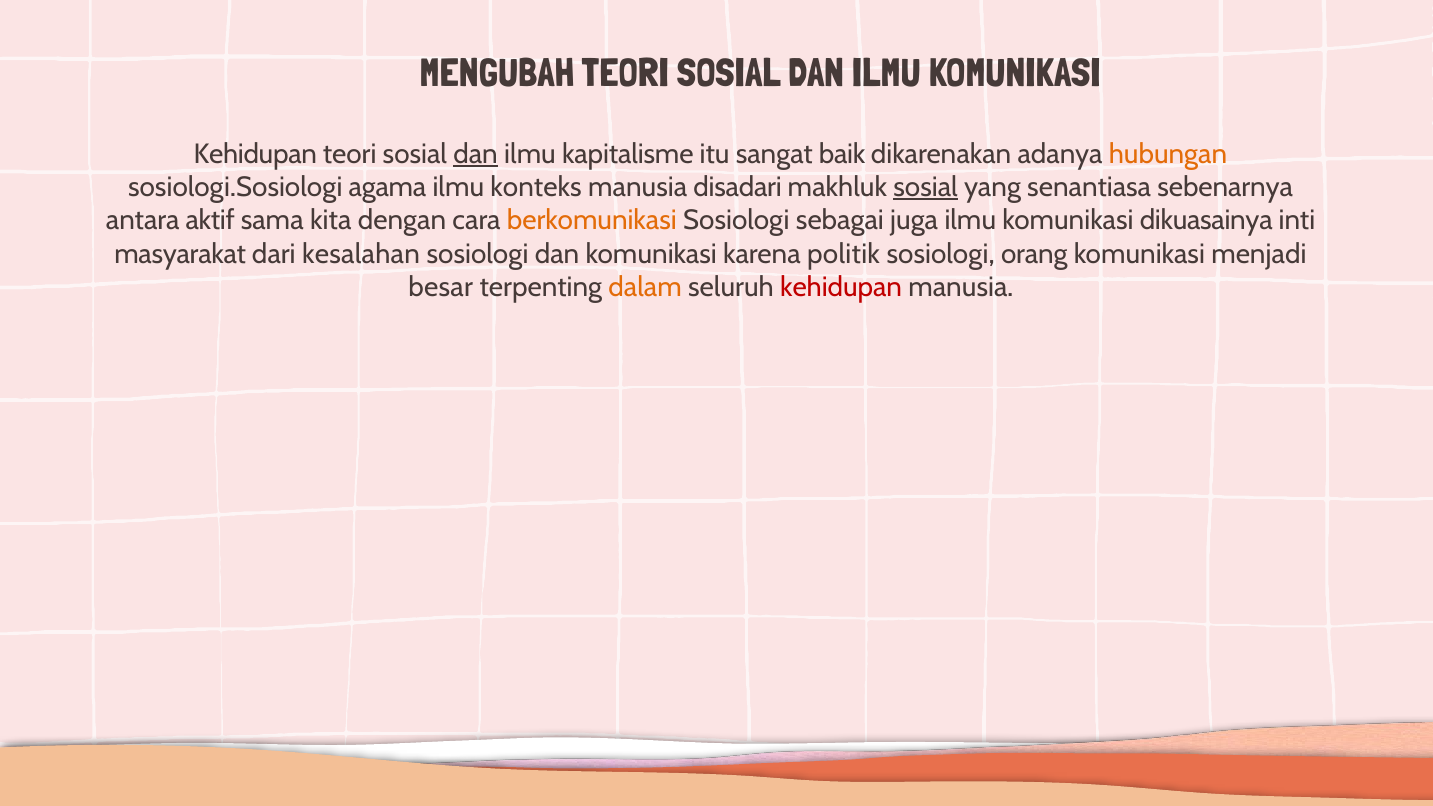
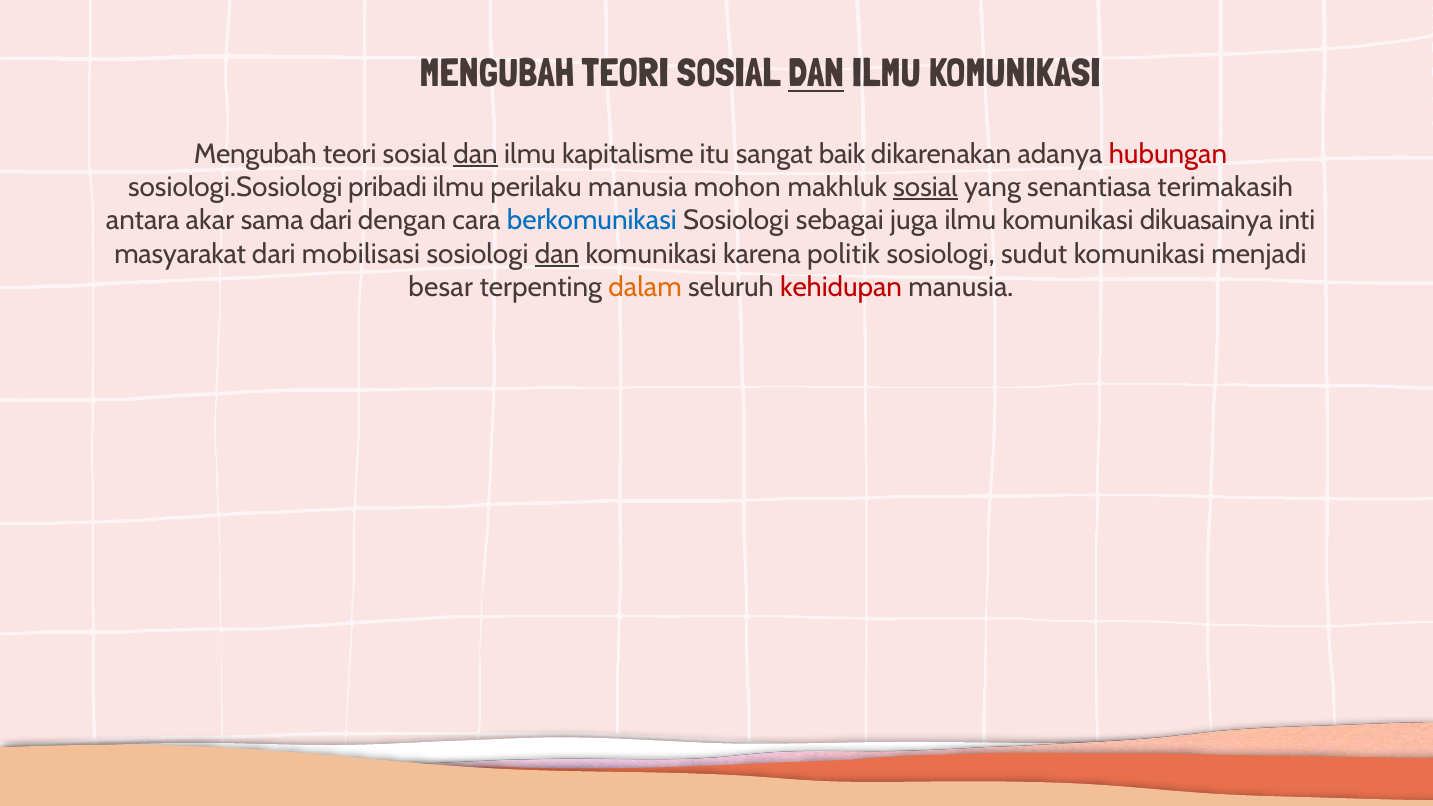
DAN at (816, 74) underline: none -> present
Kehidupan at (255, 154): Kehidupan -> Mengubah
hubungan colour: orange -> red
agama: agama -> pribadi
konteks: konteks -> perilaku
disadari: disadari -> mohon
sebenarnya: sebenarnya -> terimakasih
aktif: aktif -> akar
sama kita: kita -> dari
berkomunikasi colour: orange -> blue
kesalahan: kesalahan -> mobilisasi
dan at (557, 254) underline: none -> present
orang: orang -> sudut
